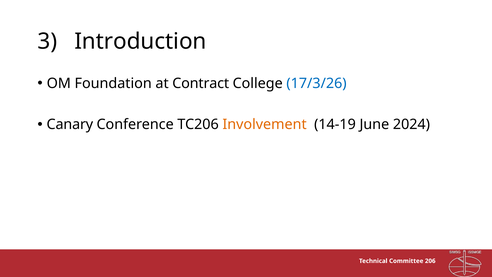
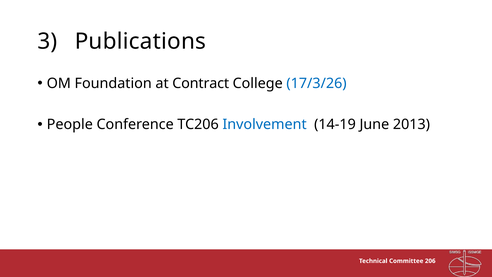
Introduction: Introduction -> Publications
Canary: Canary -> People
Involvement colour: orange -> blue
2024: 2024 -> 2013
